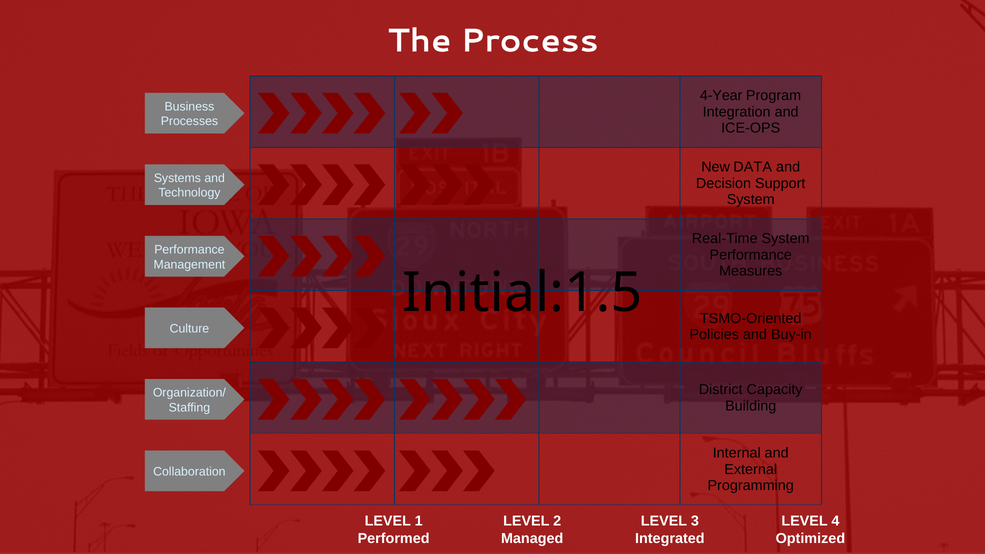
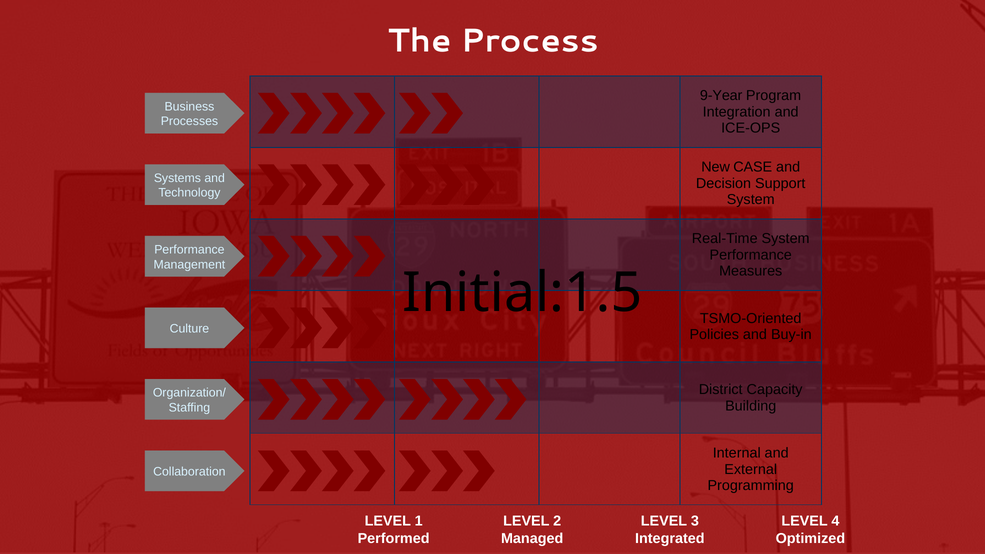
4-Year: 4-Year -> 9-Year
DATA: DATA -> CASE
